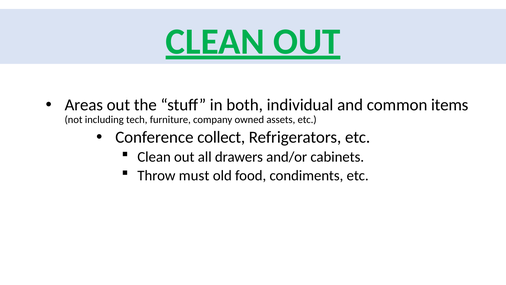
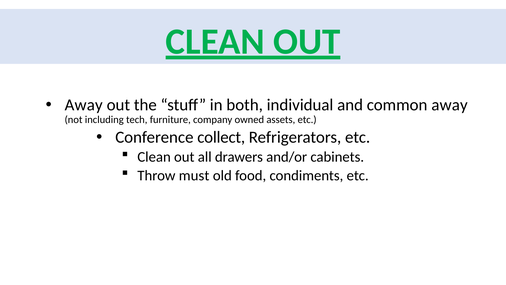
Areas at (84, 105): Areas -> Away
common items: items -> away
